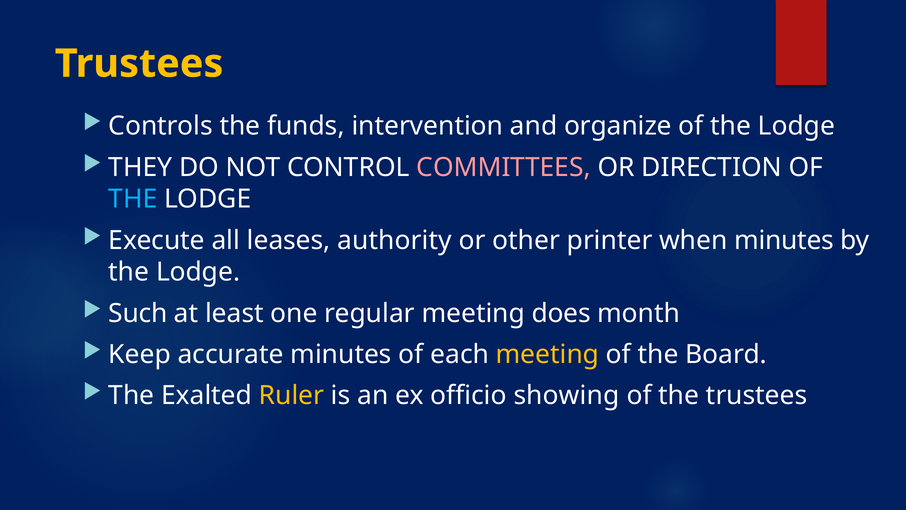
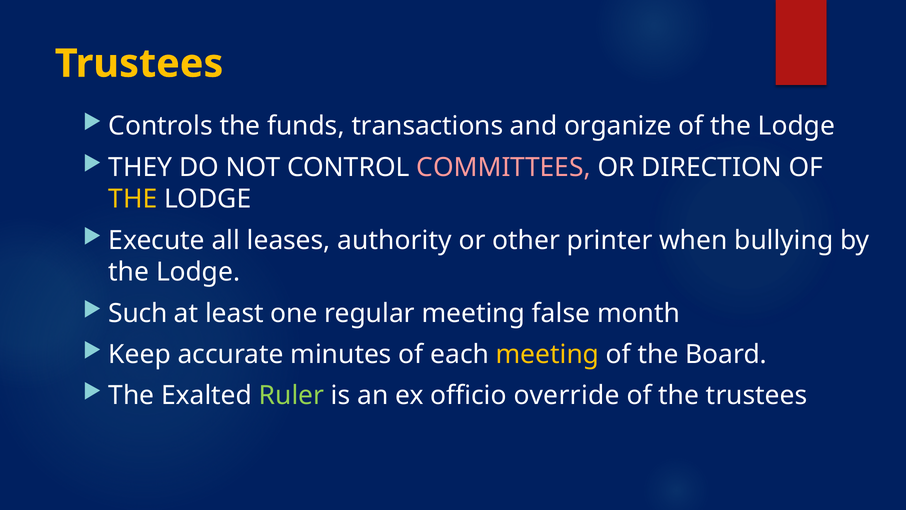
intervention: intervention -> transactions
THE at (133, 199) colour: light blue -> yellow
when minutes: minutes -> bullying
does: does -> false
Ruler colour: yellow -> light green
showing: showing -> override
